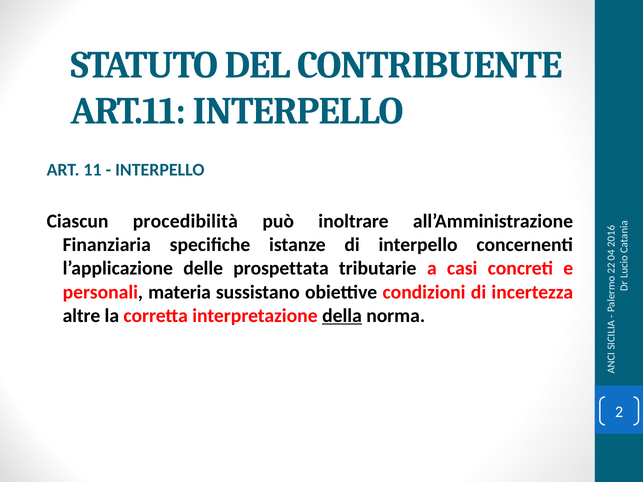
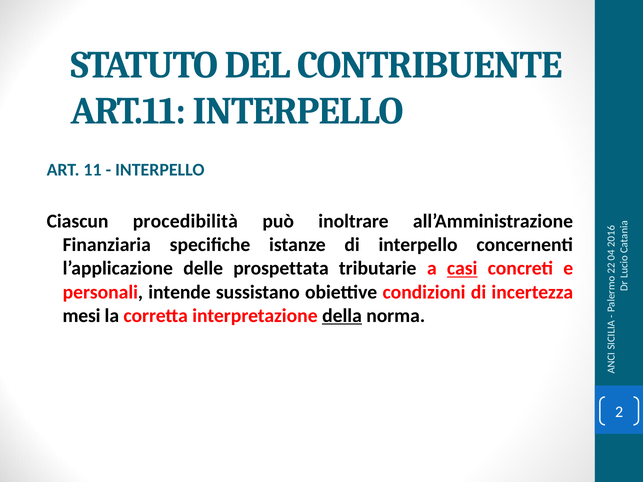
casi underline: none -> present
materia: materia -> intende
altre: altre -> mesi
